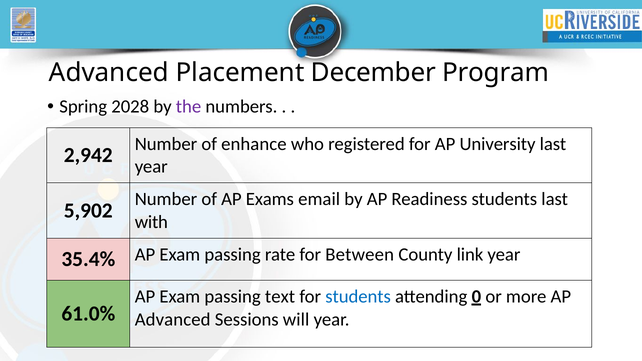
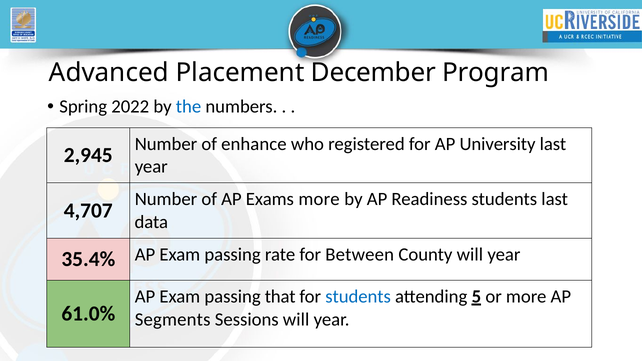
2028: 2028 -> 2022
the colour: purple -> blue
2,942: 2,942 -> 2,945
Exams email: email -> more
5,902: 5,902 -> 4,707
with: with -> data
County link: link -> will
text: text -> that
0: 0 -> 5
Advanced at (173, 320): Advanced -> Segments
